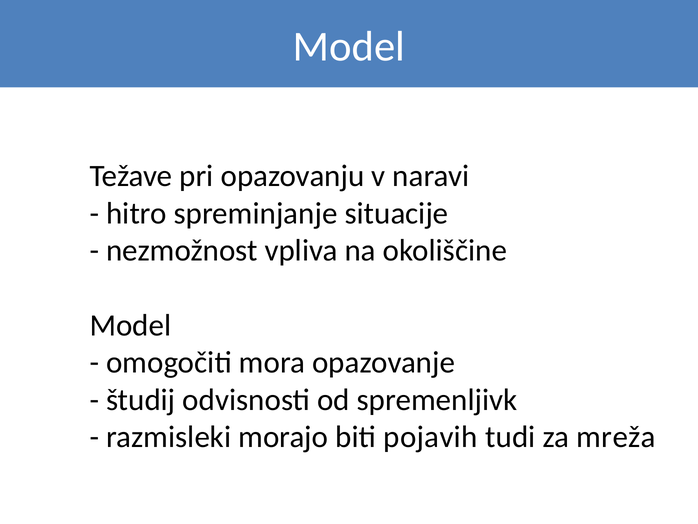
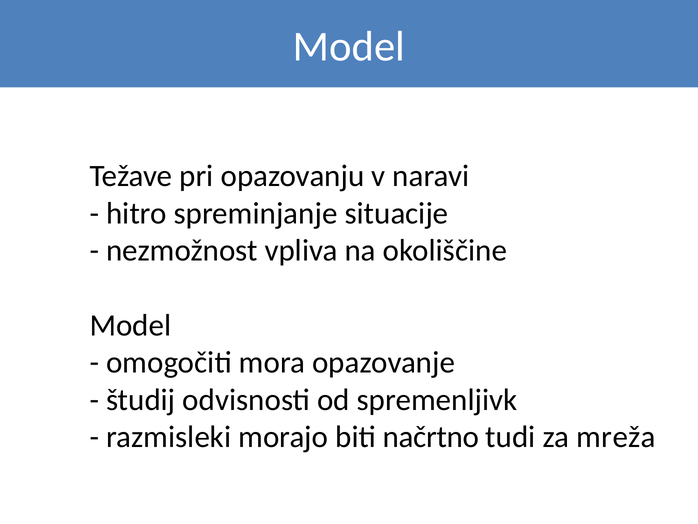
pojavih: pojavih -> načrtno
